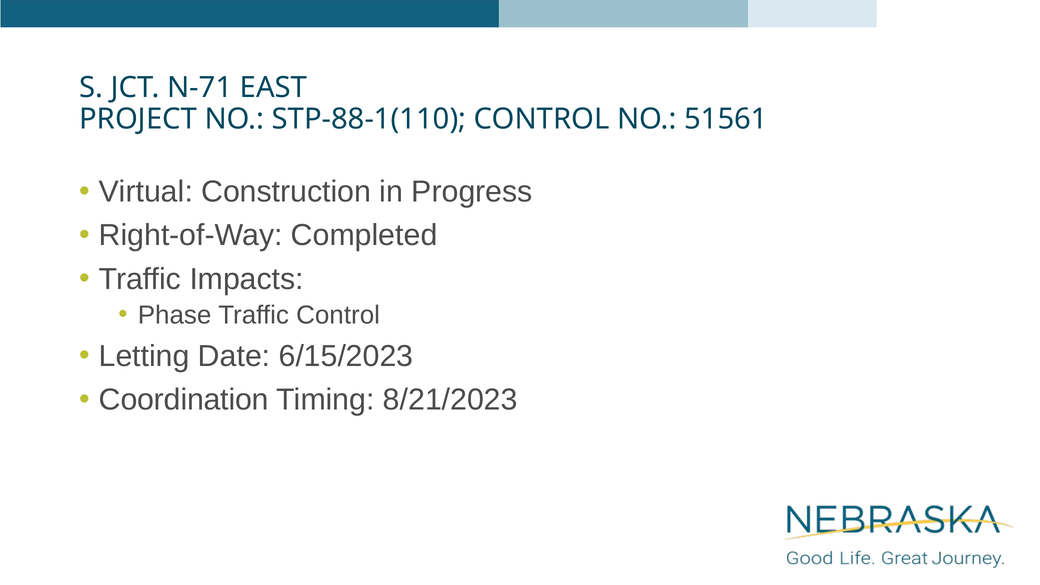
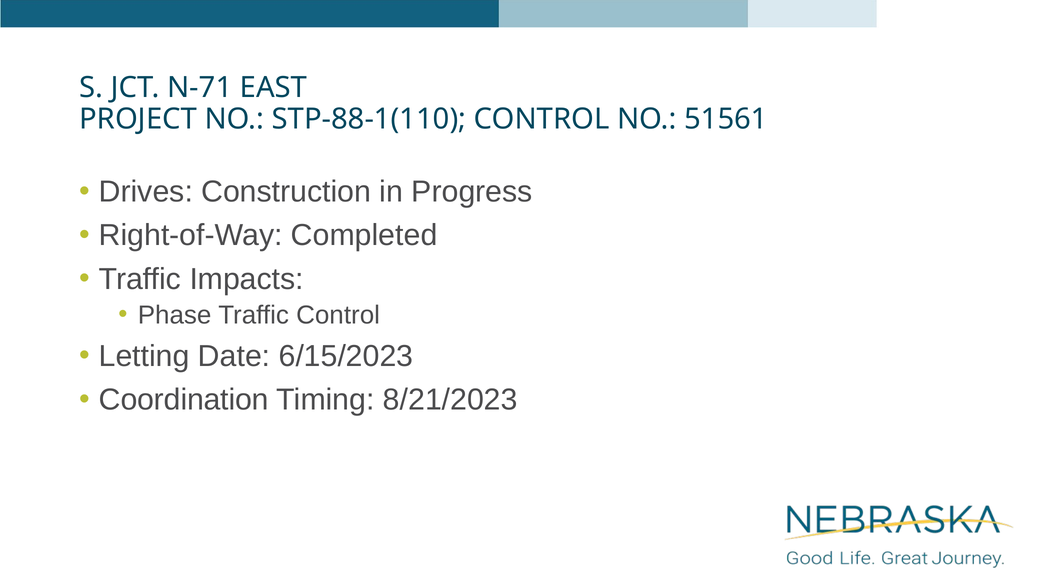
Virtual: Virtual -> Drives
